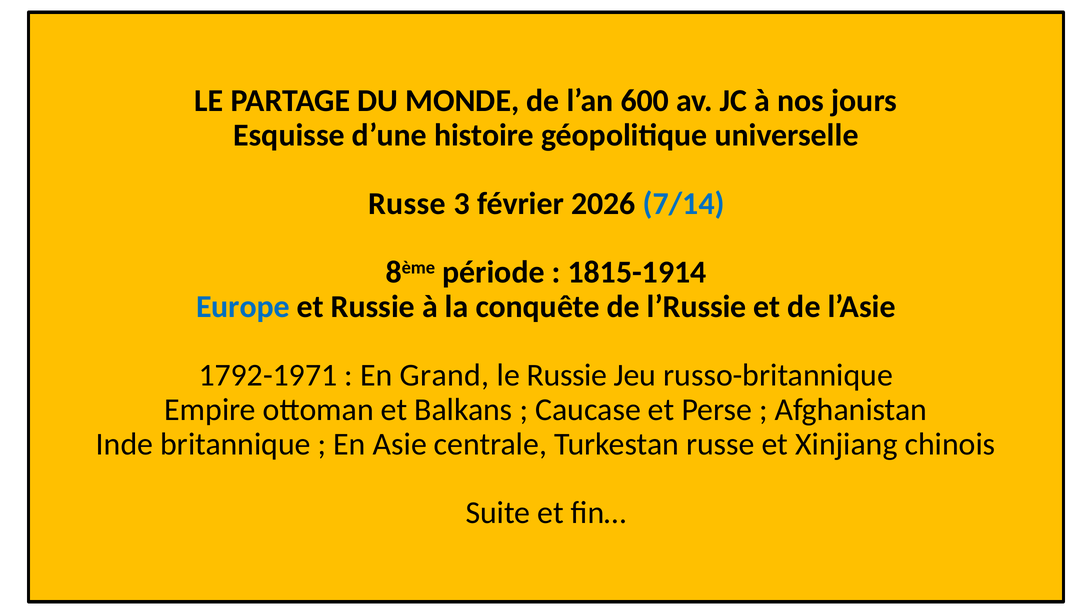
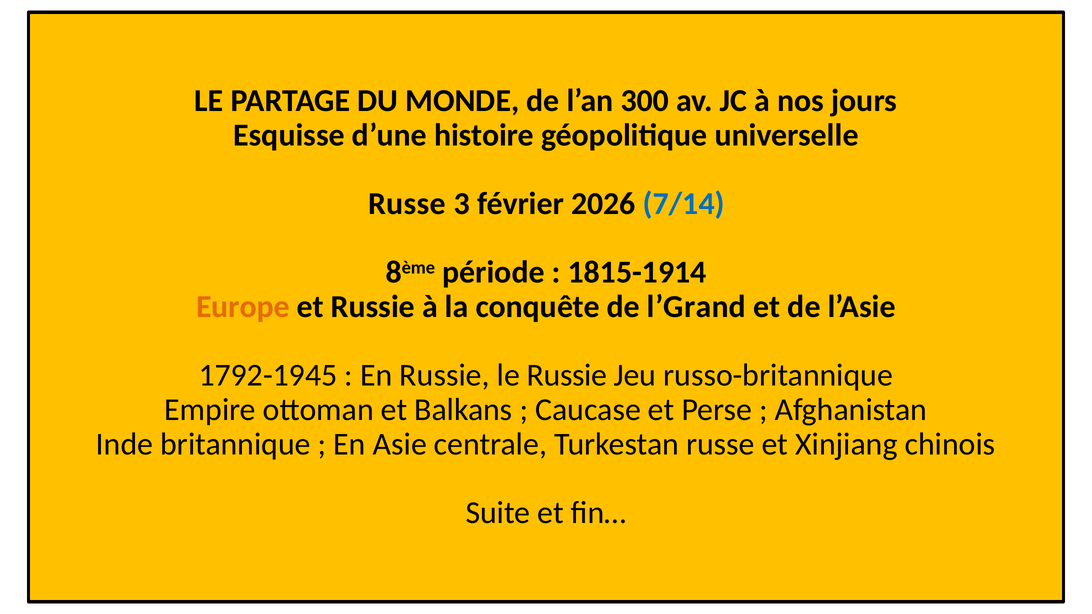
600: 600 -> 300
Europe colour: blue -> orange
l’Russie: l’Russie -> l’Grand
1792-1971: 1792-1971 -> 1792-1945
En Grand: Grand -> Russie
